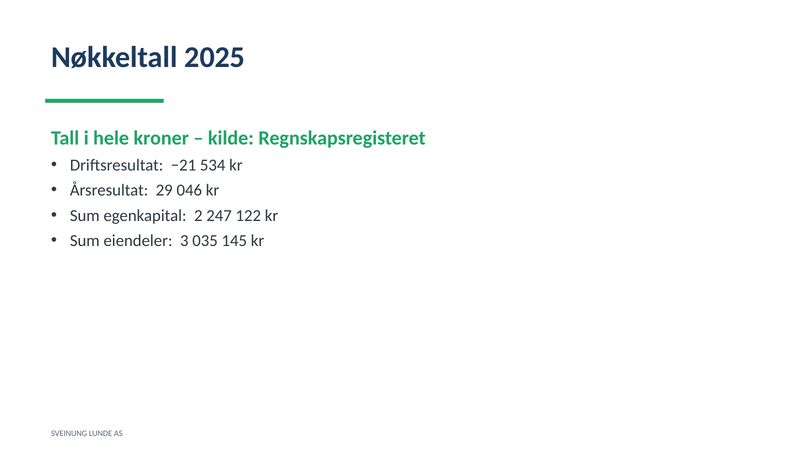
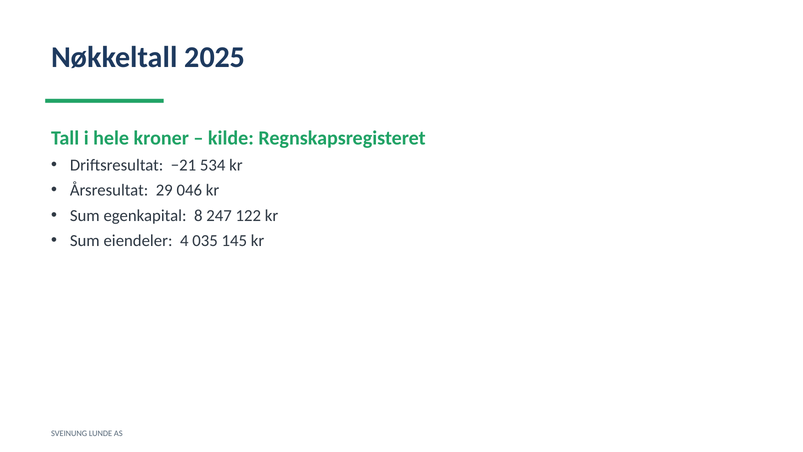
2: 2 -> 8
3: 3 -> 4
